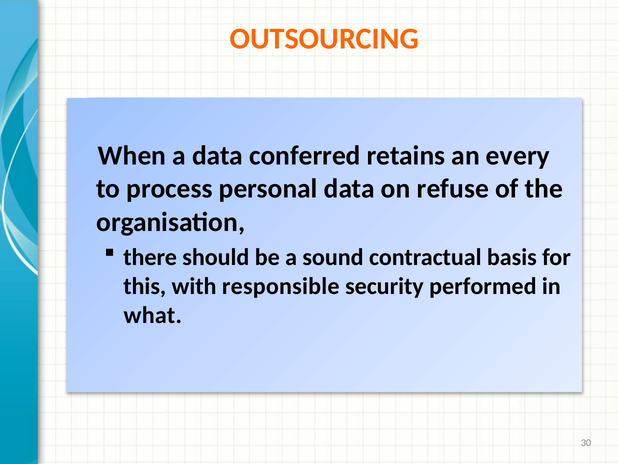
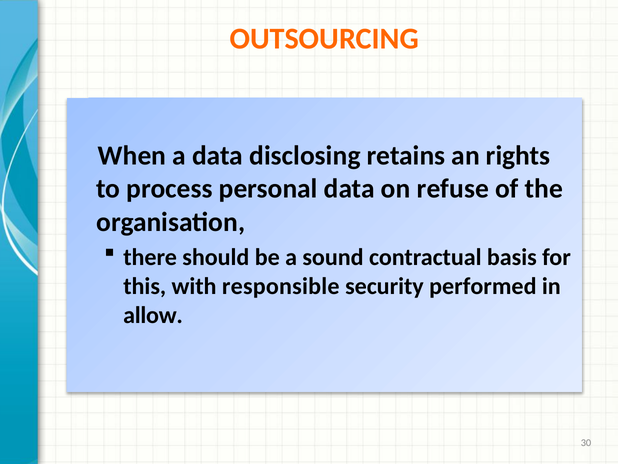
conferred: conferred -> disclosing
every: every -> rights
what: what -> allow
